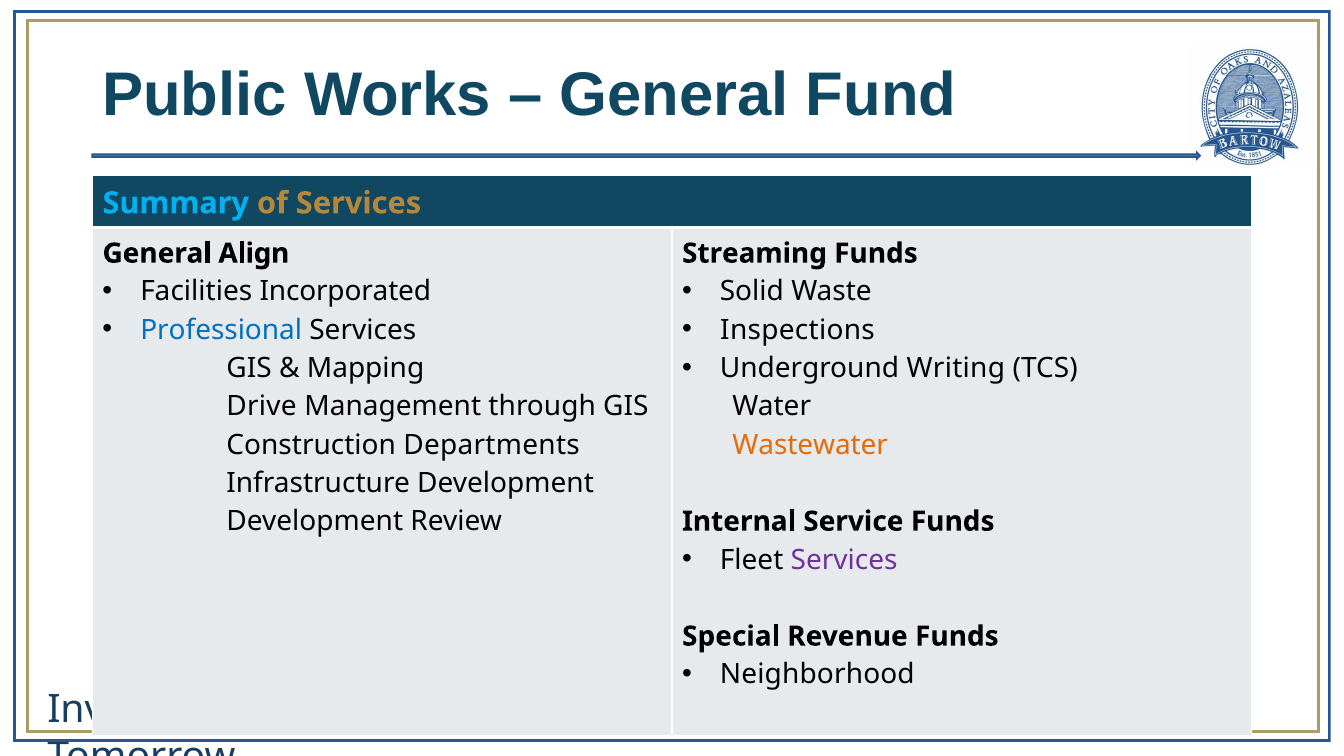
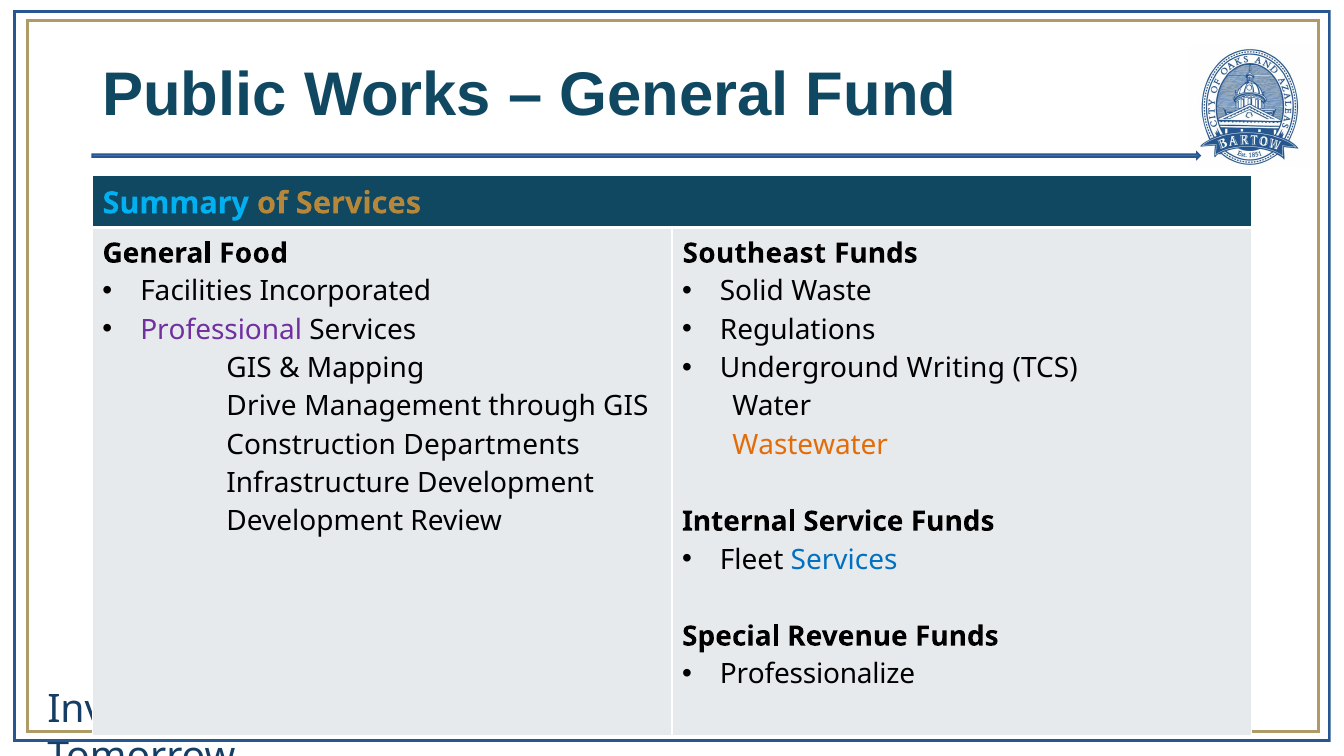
Align: Align -> Food
Streaming: Streaming -> Southeast
Professional colour: blue -> purple
Inspections: Inspections -> Regulations
Services at (844, 560) colour: purple -> blue
Neighborhood: Neighborhood -> Professionalize
